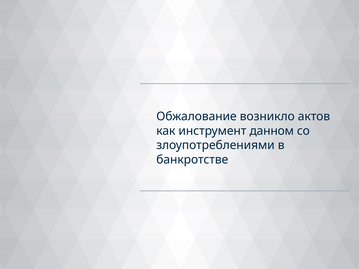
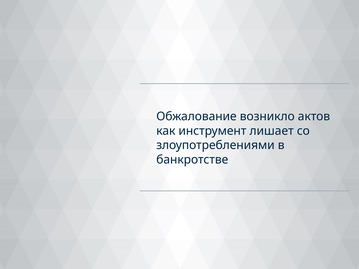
данном: данном -> лишает
